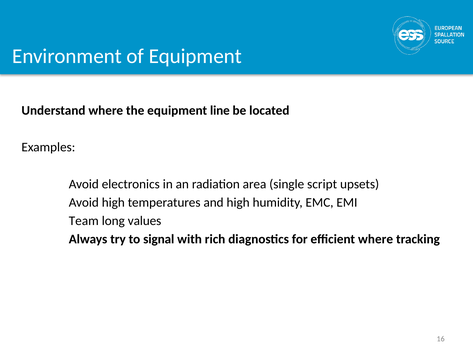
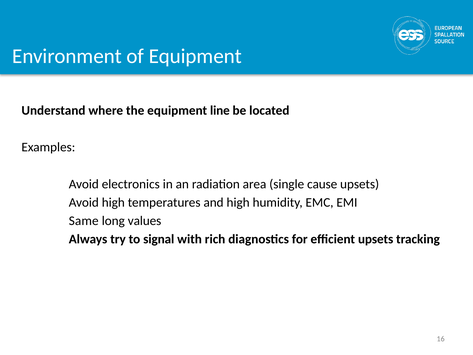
script: script -> cause
Team: Team -> Same
efficient where: where -> upsets
